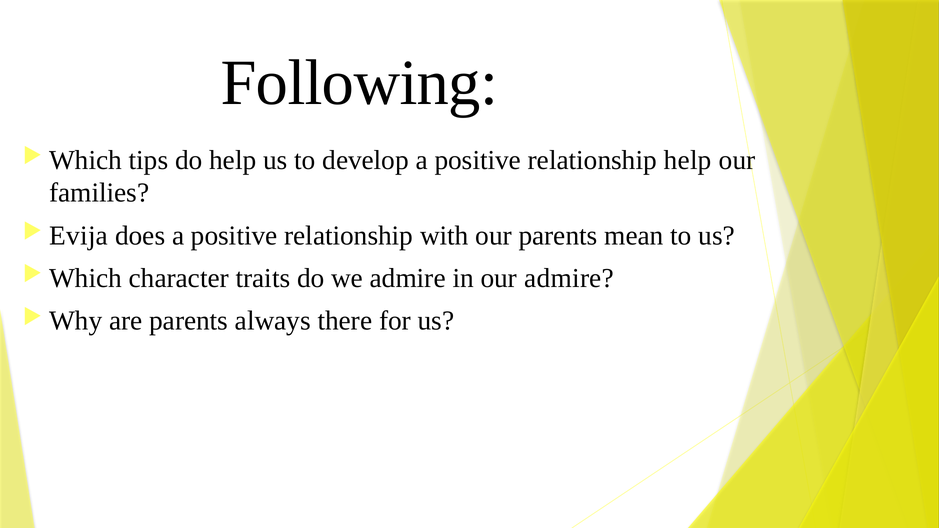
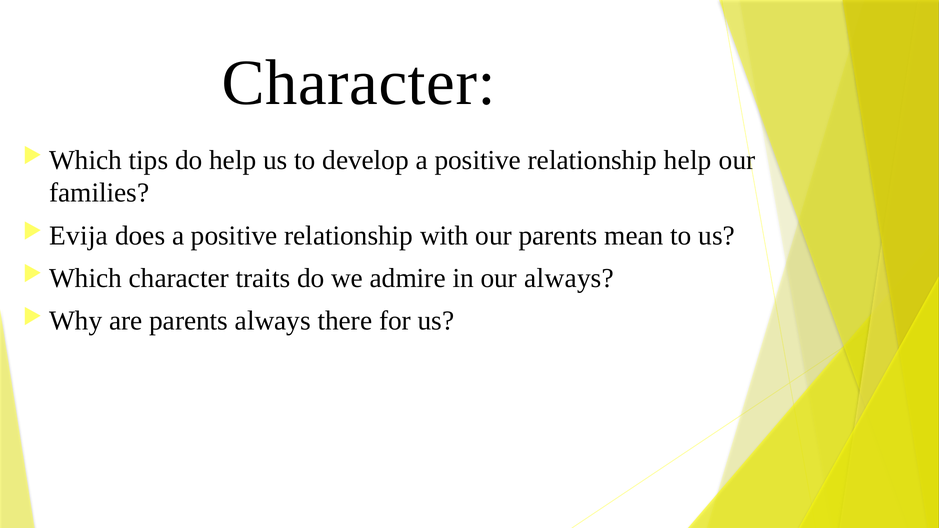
Following at (359, 83): Following -> Character
our admire: admire -> always
